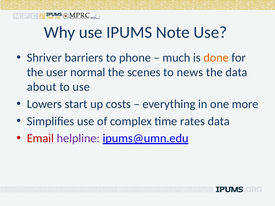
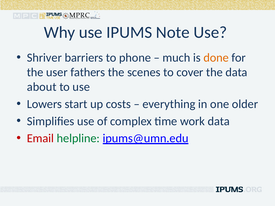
normal: normal -> fathers
news: news -> cover
more: more -> older
rates: rates -> work
helpline colour: purple -> green
